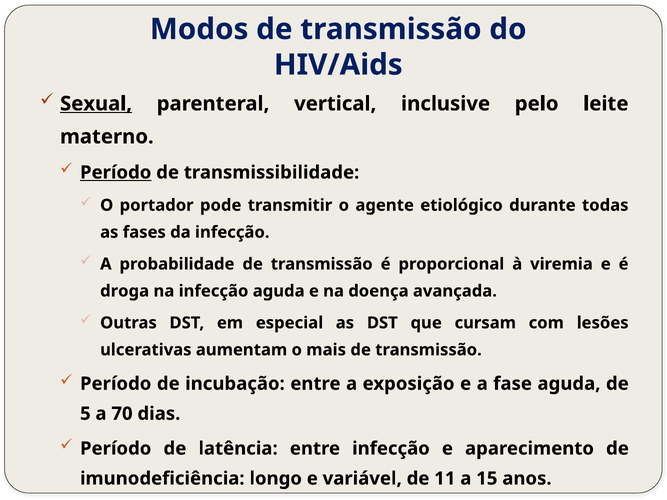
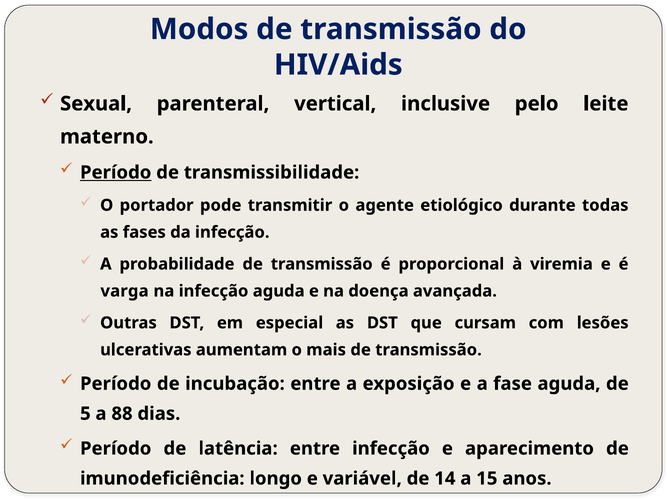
Sexual underline: present -> none
droga: droga -> varga
70: 70 -> 88
11: 11 -> 14
